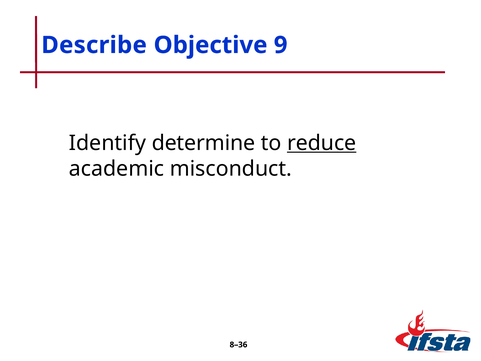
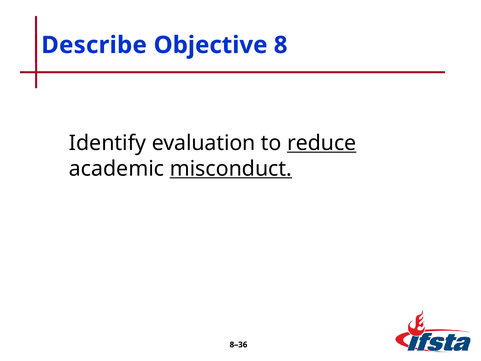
9: 9 -> 8
determine: determine -> evaluation
misconduct underline: none -> present
